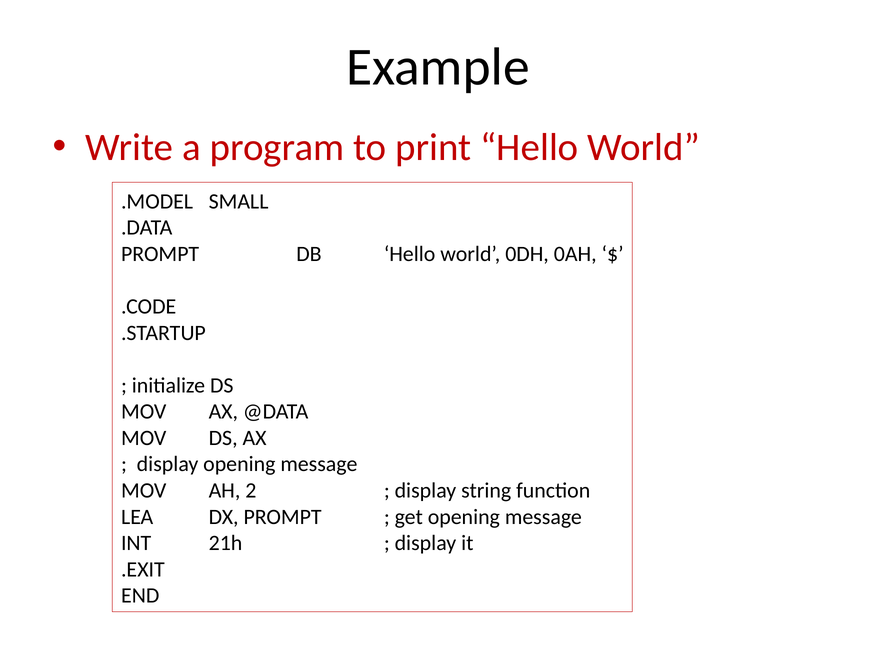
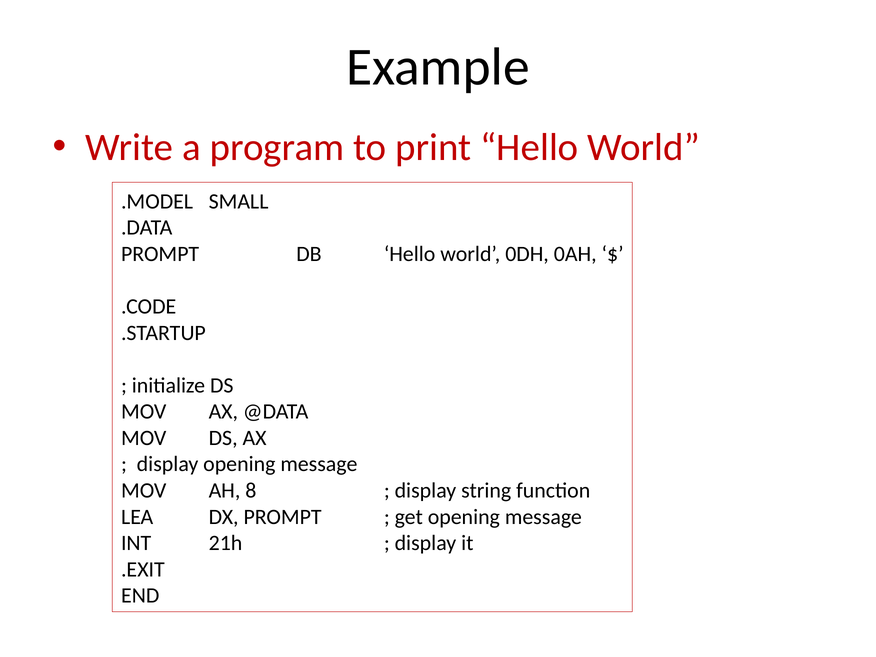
2: 2 -> 8
